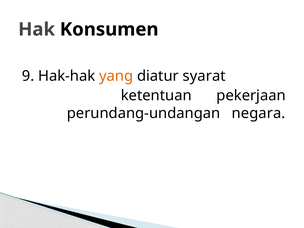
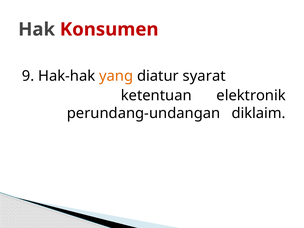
Konsumen colour: black -> red
pekerjaan: pekerjaan -> elektronik
negara: negara -> diklaim
